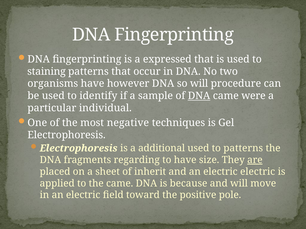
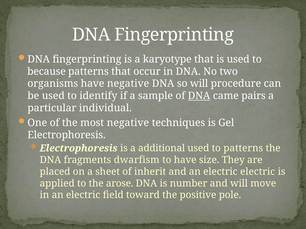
expressed: expressed -> karyotype
staining: staining -> because
have however: however -> negative
were: were -> pairs
regarding: regarding -> dwarfism
are underline: present -> none
the came: came -> arose
because: because -> number
